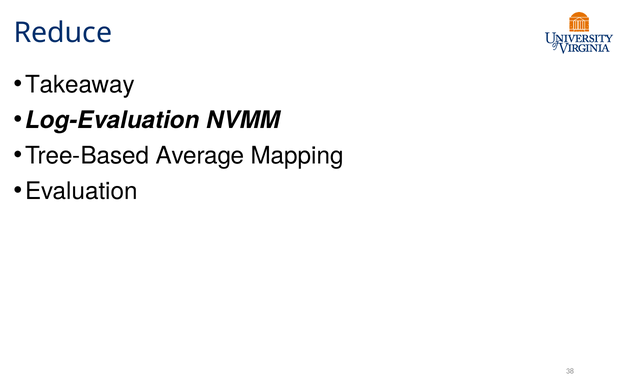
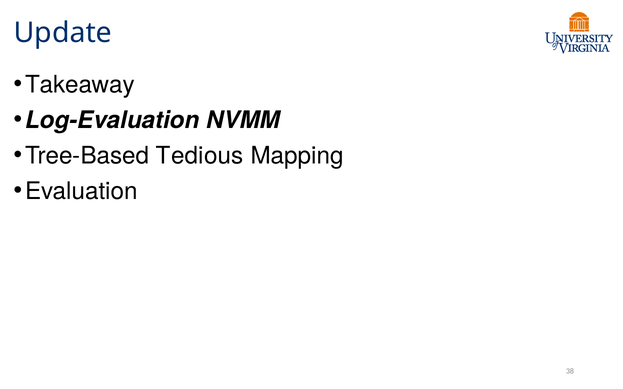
Reduce: Reduce -> Update
Average: Average -> Tedious
